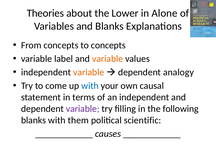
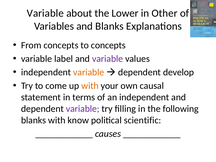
Theories at (45, 13): Theories -> Variable
Alone: Alone -> Other
variable at (108, 59) colour: orange -> purple
analogy: analogy -> develop
with at (90, 86) colour: blue -> orange
them: them -> know
